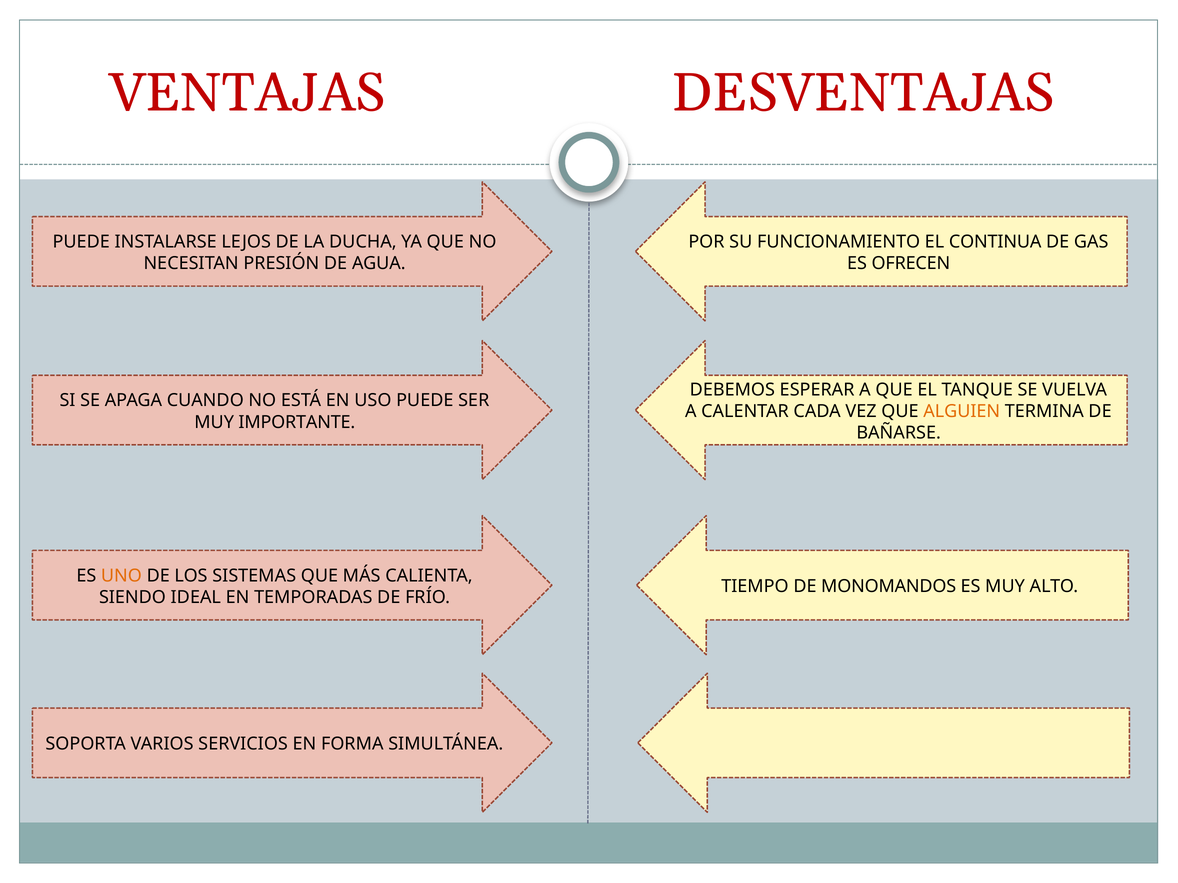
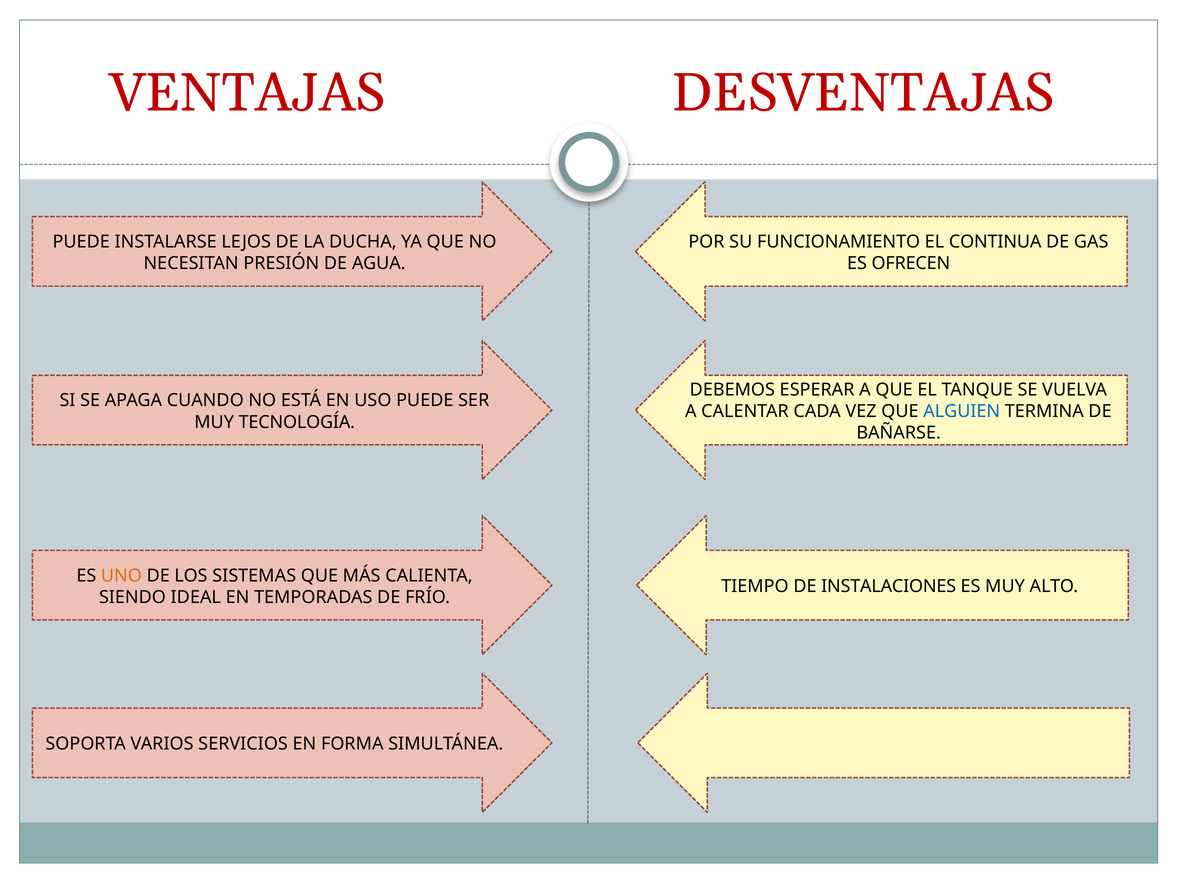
ALGUIEN colour: orange -> blue
IMPORTANTE: IMPORTANTE -> TECNOLOGÍA
MONOMANDOS: MONOMANDOS -> INSTALACIONES
